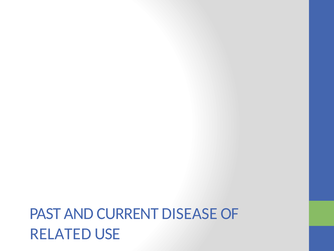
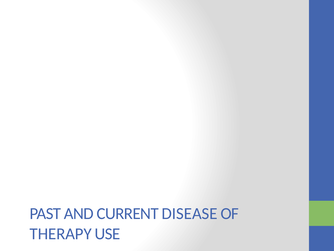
RELATED: RELATED -> THERAPY
